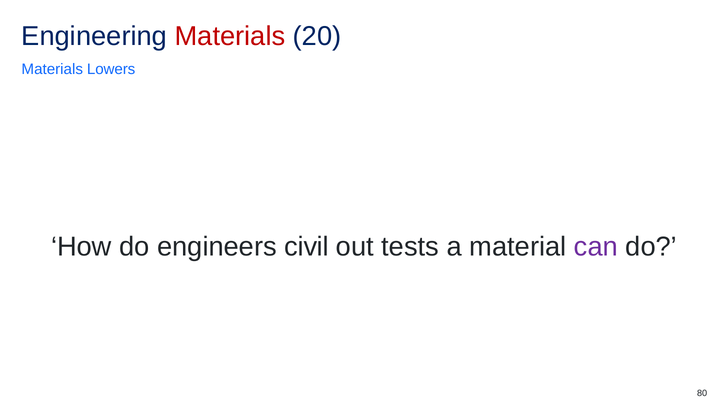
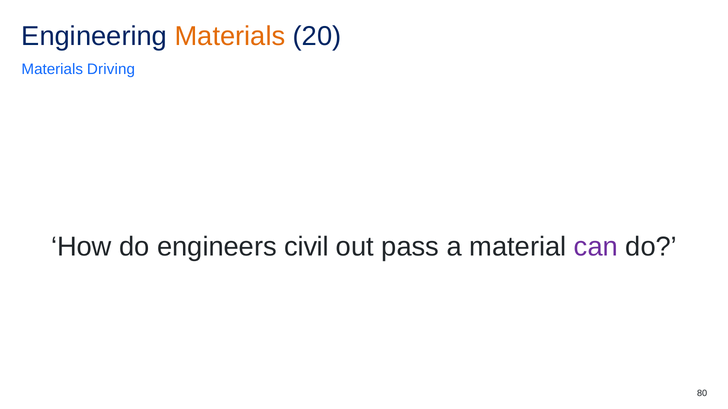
Materials at (230, 36) colour: red -> orange
Lowers: Lowers -> Driving
tests: tests -> pass
